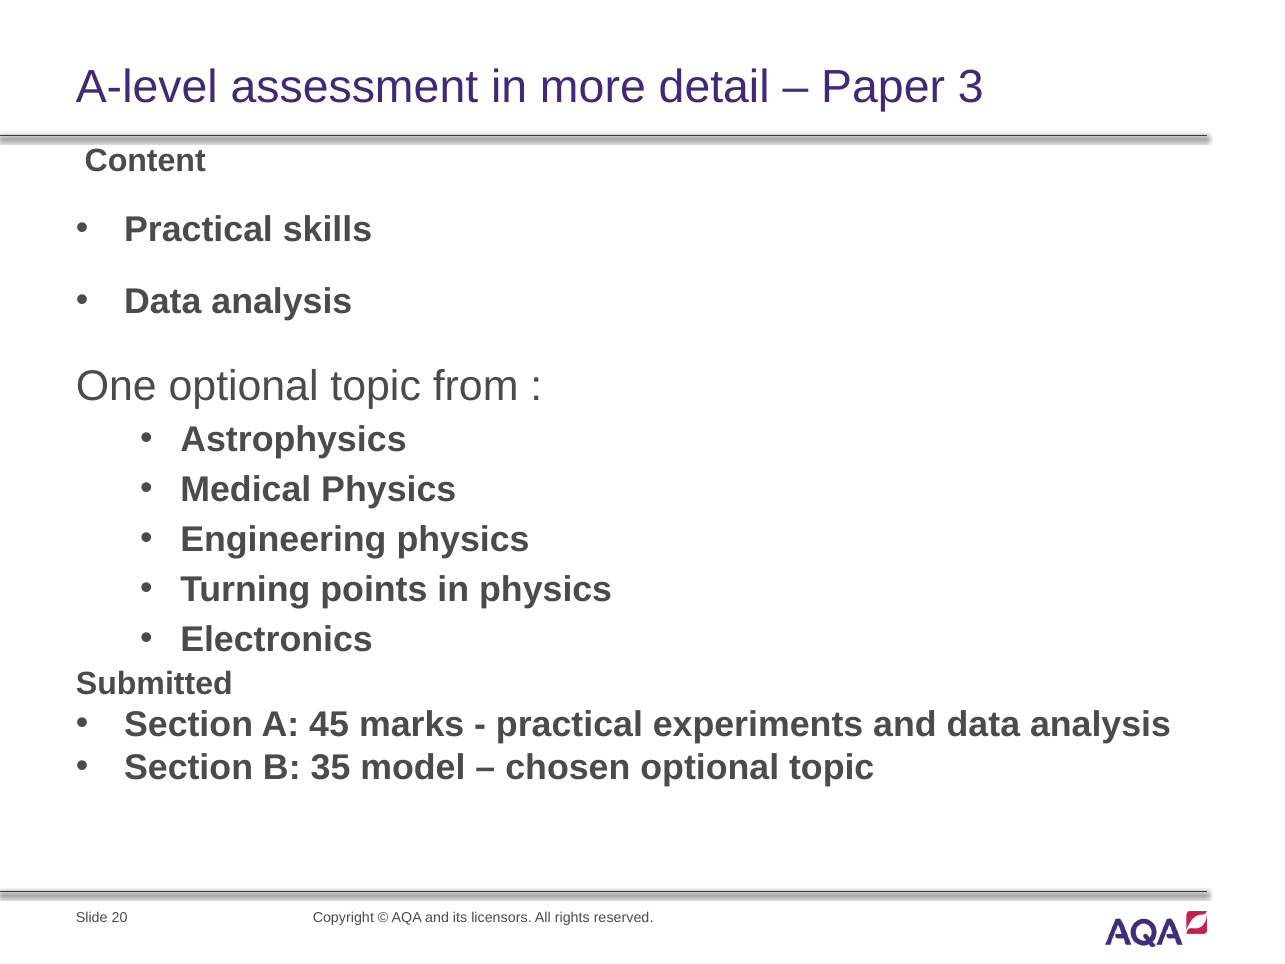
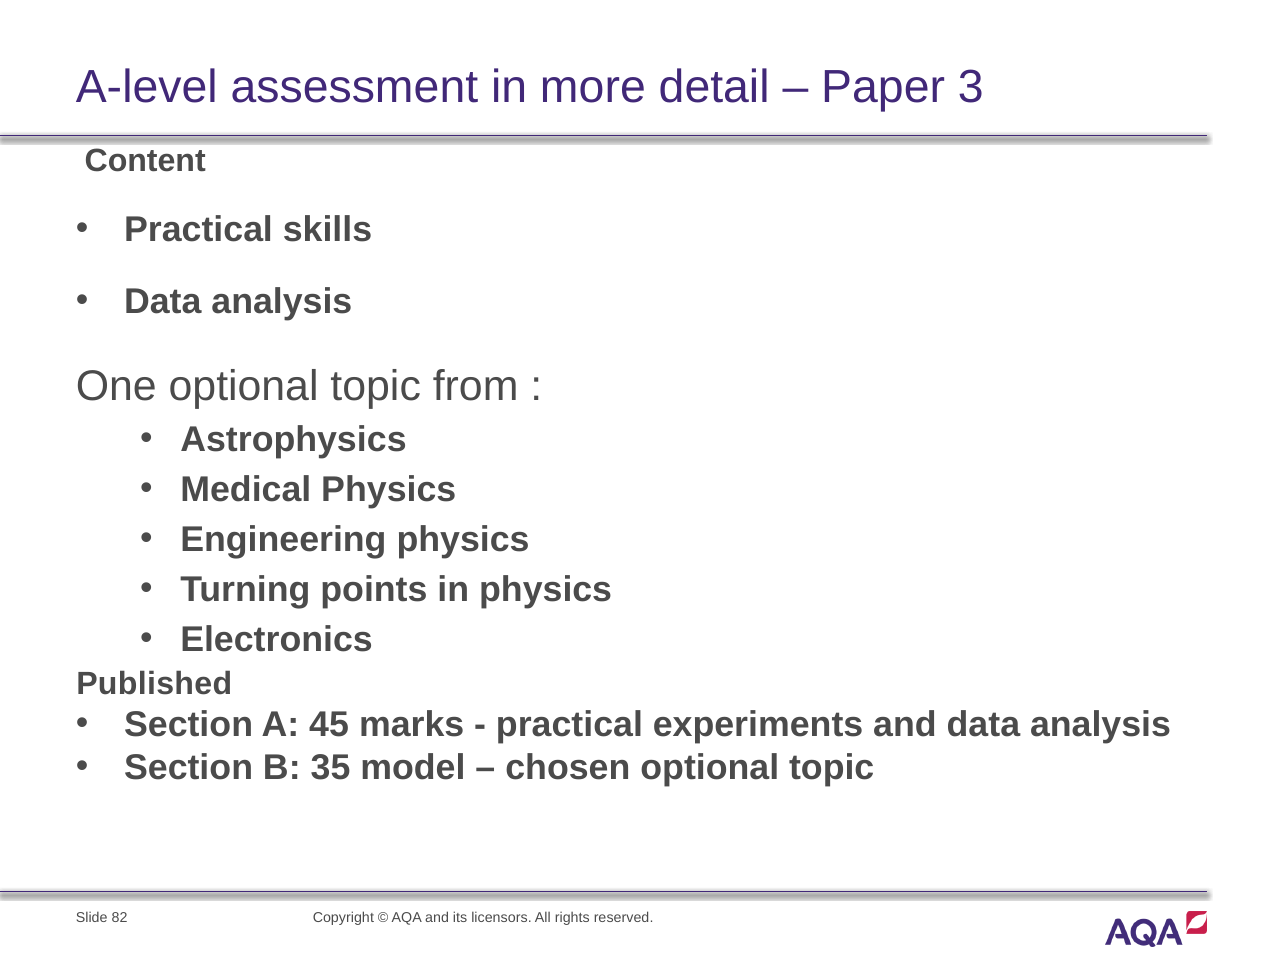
Submitted: Submitted -> Published
20: 20 -> 82
